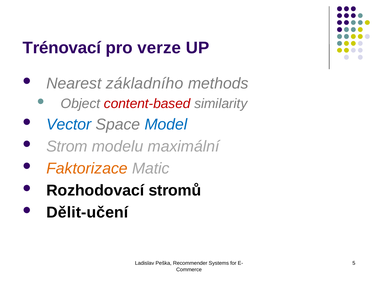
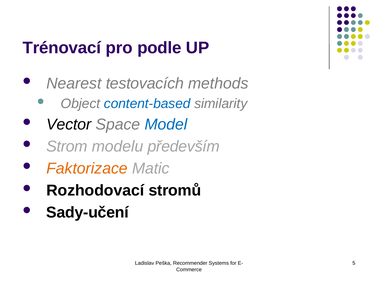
verze: verze -> podle
základního: základního -> testovacích
content-based colour: red -> blue
Vector colour: blue -> black
maximální: maximální -> především
Dělit-učení: Dělit-učení -> Sady-učení
